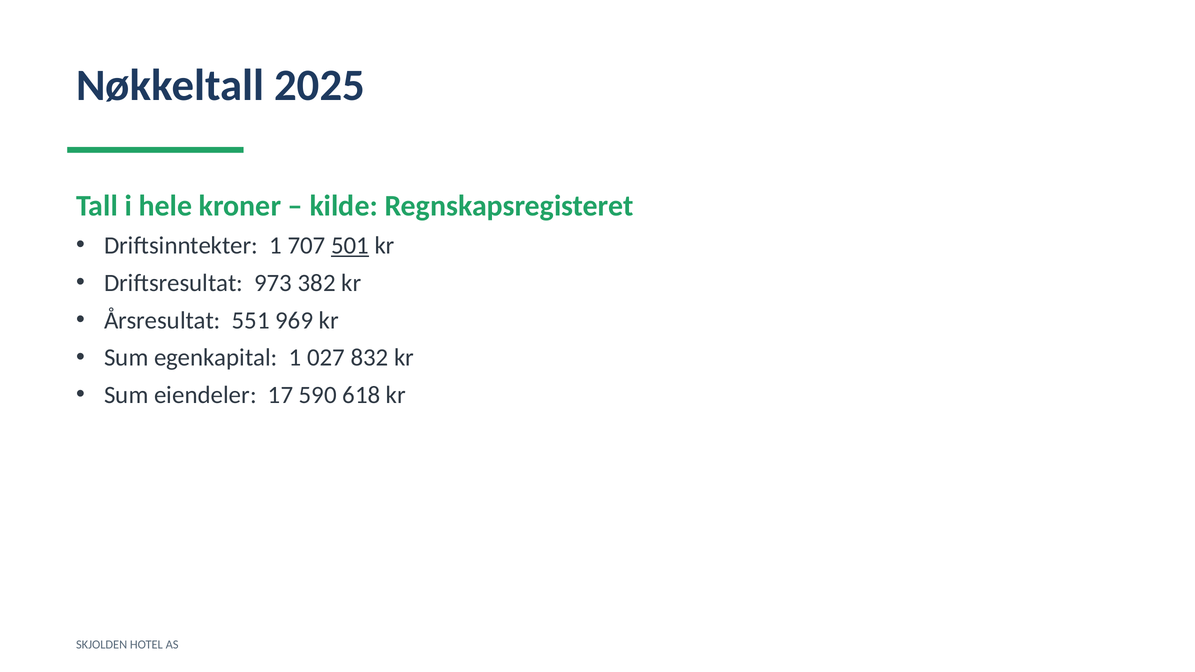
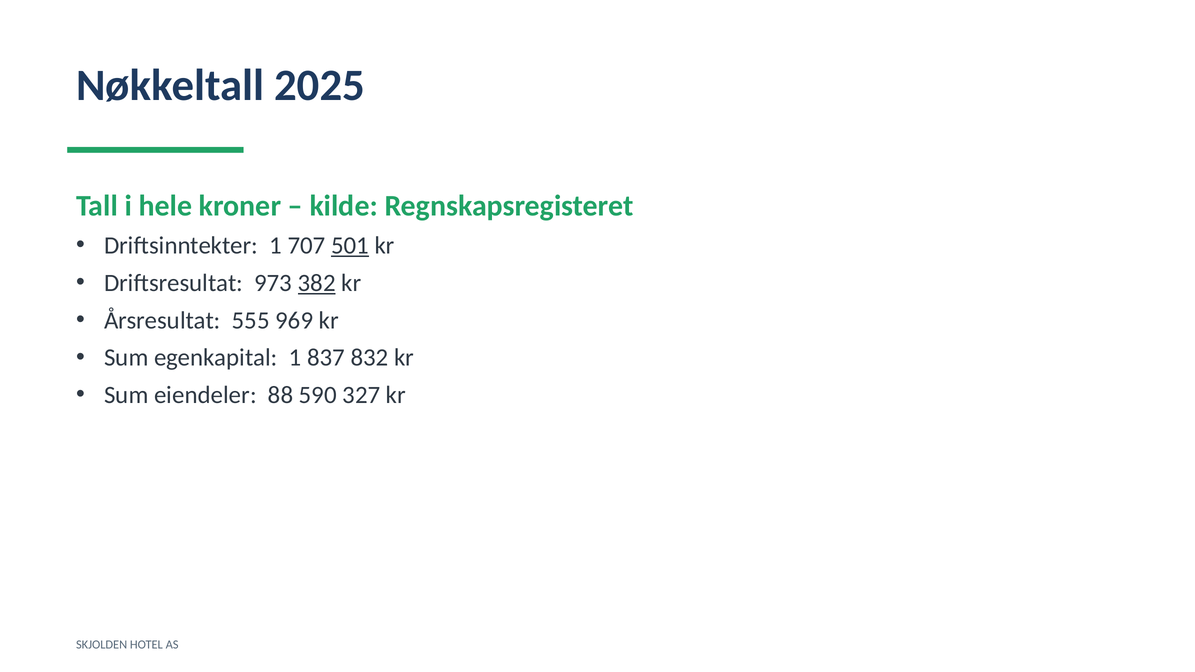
382 underline: none -> present
551: 551 -> 555
027: 027 -> 837
17: 17 -> 88
618: 618 -> 327
